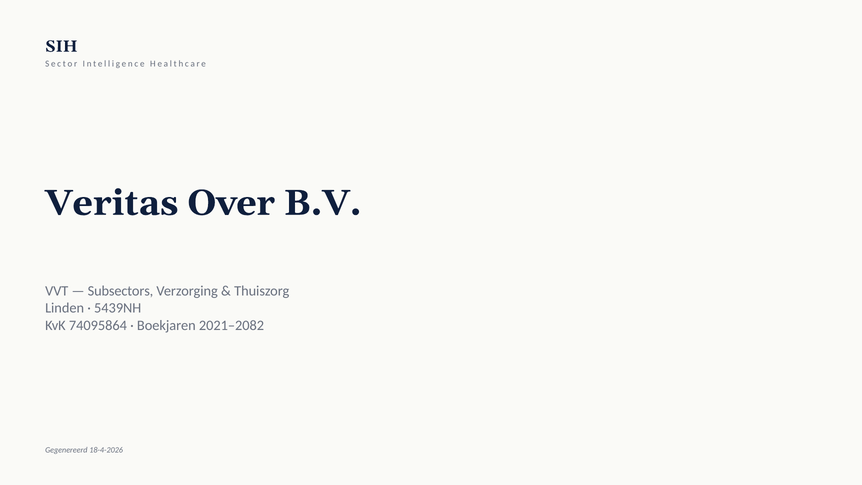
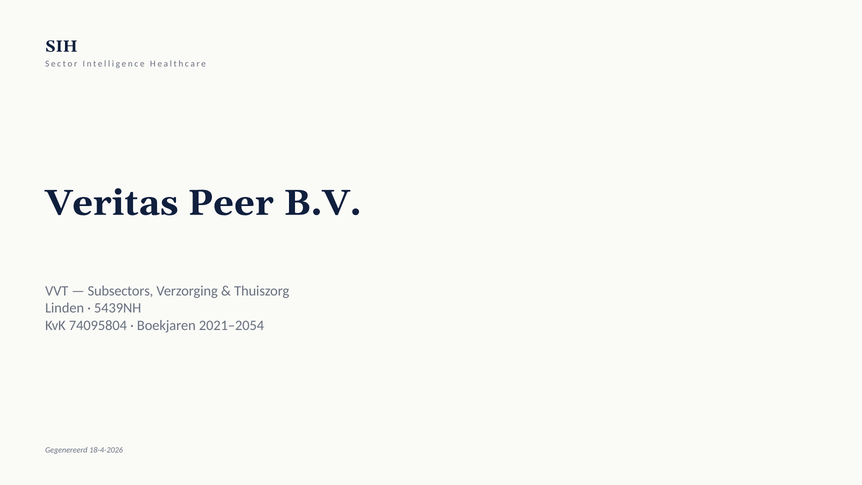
Over: Over -> Peer
74095864: 74095864 -> 74095804
2021–2082: 2021–2082 -> 2021–2054
